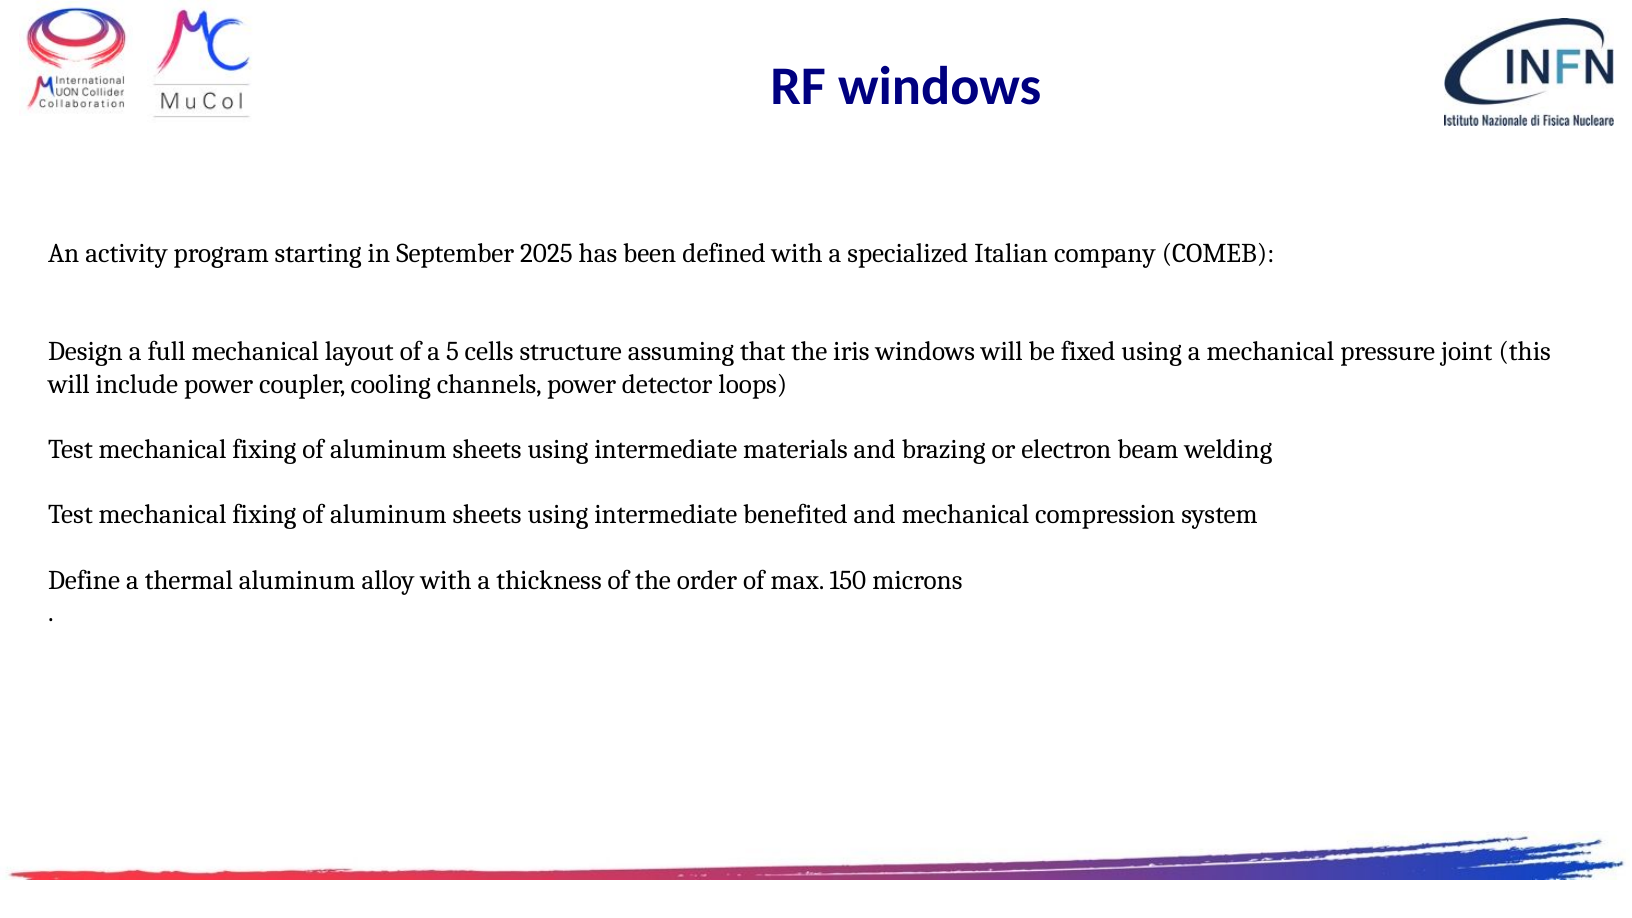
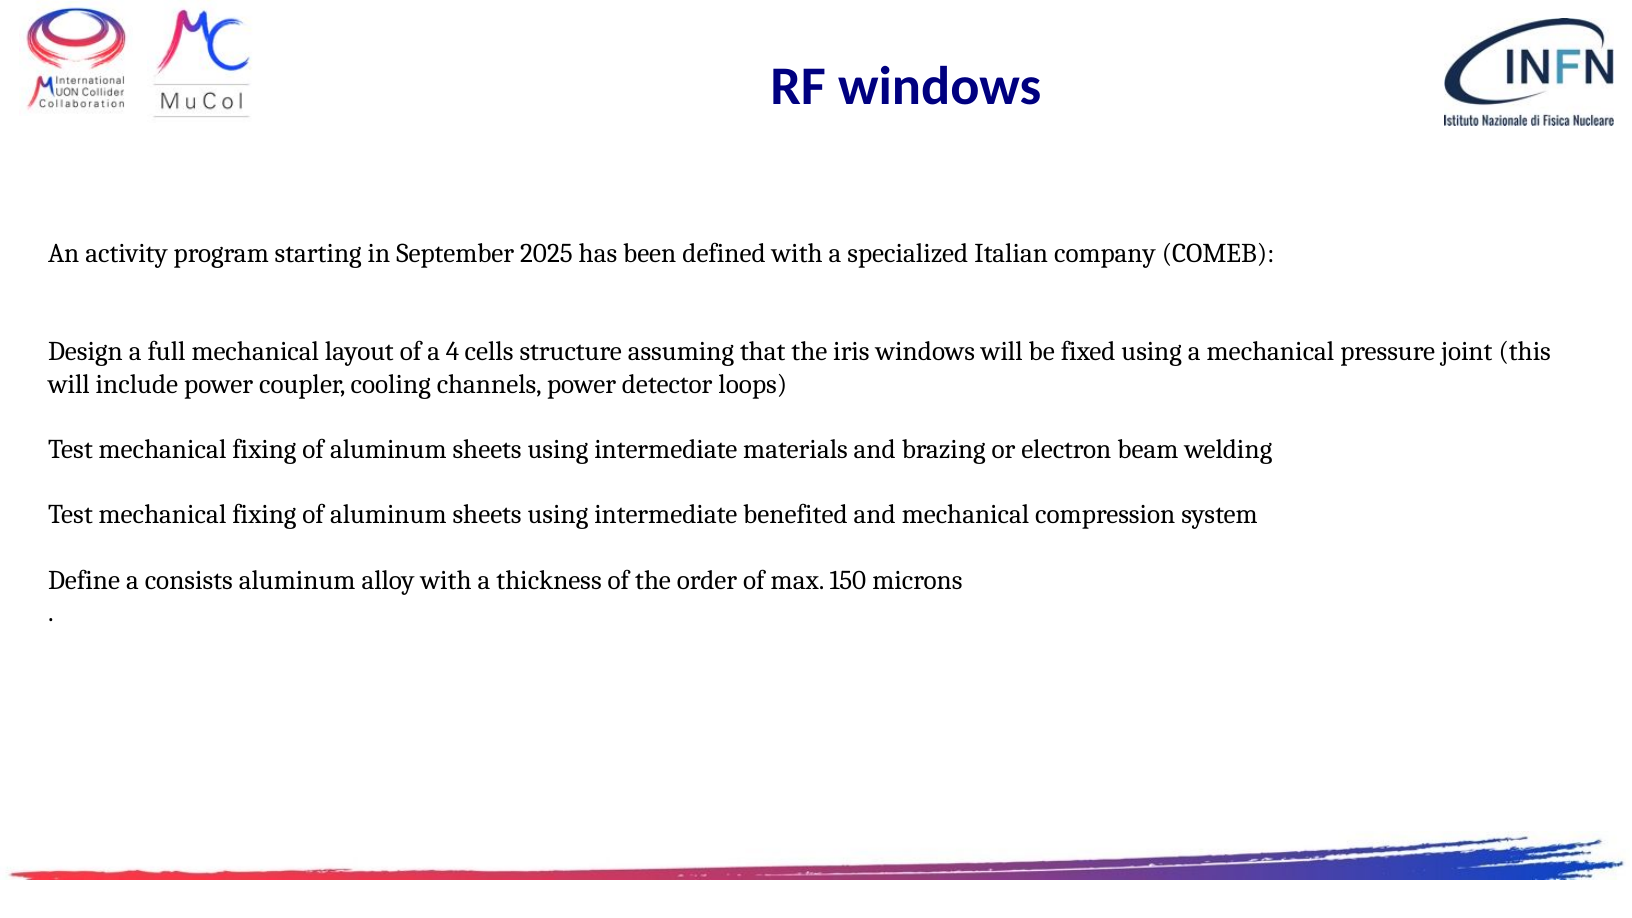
5: 5 -> 4
thermal: thermal -> consists
